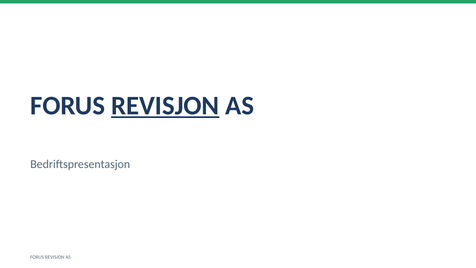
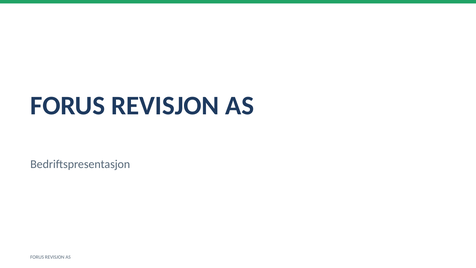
REVISJON at (165, 106) underline: present -> none
